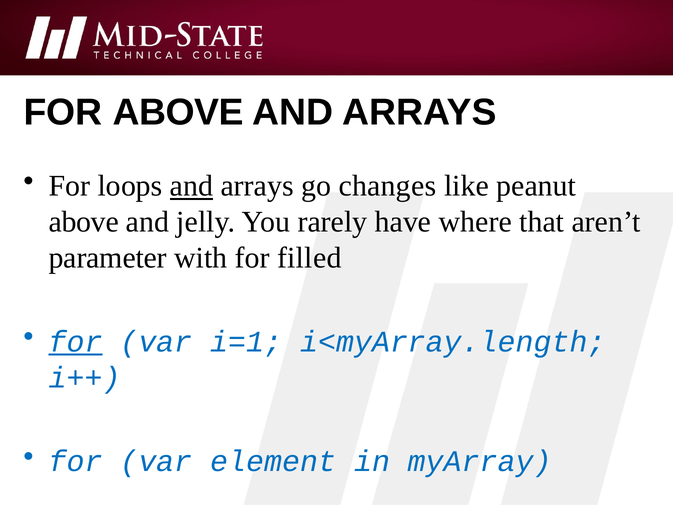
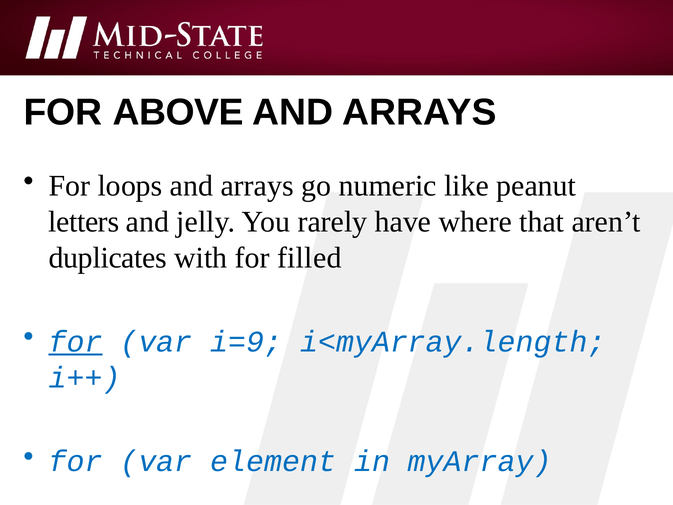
and at (192, 186) underline: present -> none
changes: changes -> numeric
above at (84, 222): above -> letters
parameter: parameter -> duplicates
i=1: i=1 -> i=9
